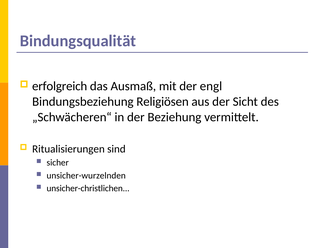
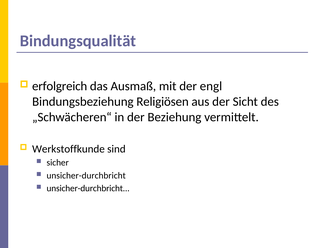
Ritualisierungen: Ritualisierungen -> Werkstoffkunde
unsicher-wurzelnden at (86, 175): unsicher-wurzelnden -> unsicher-durchbricht
unsicher-christlichen at (88, 188): unsicher-christlichen -> unsicher-durchbricht
